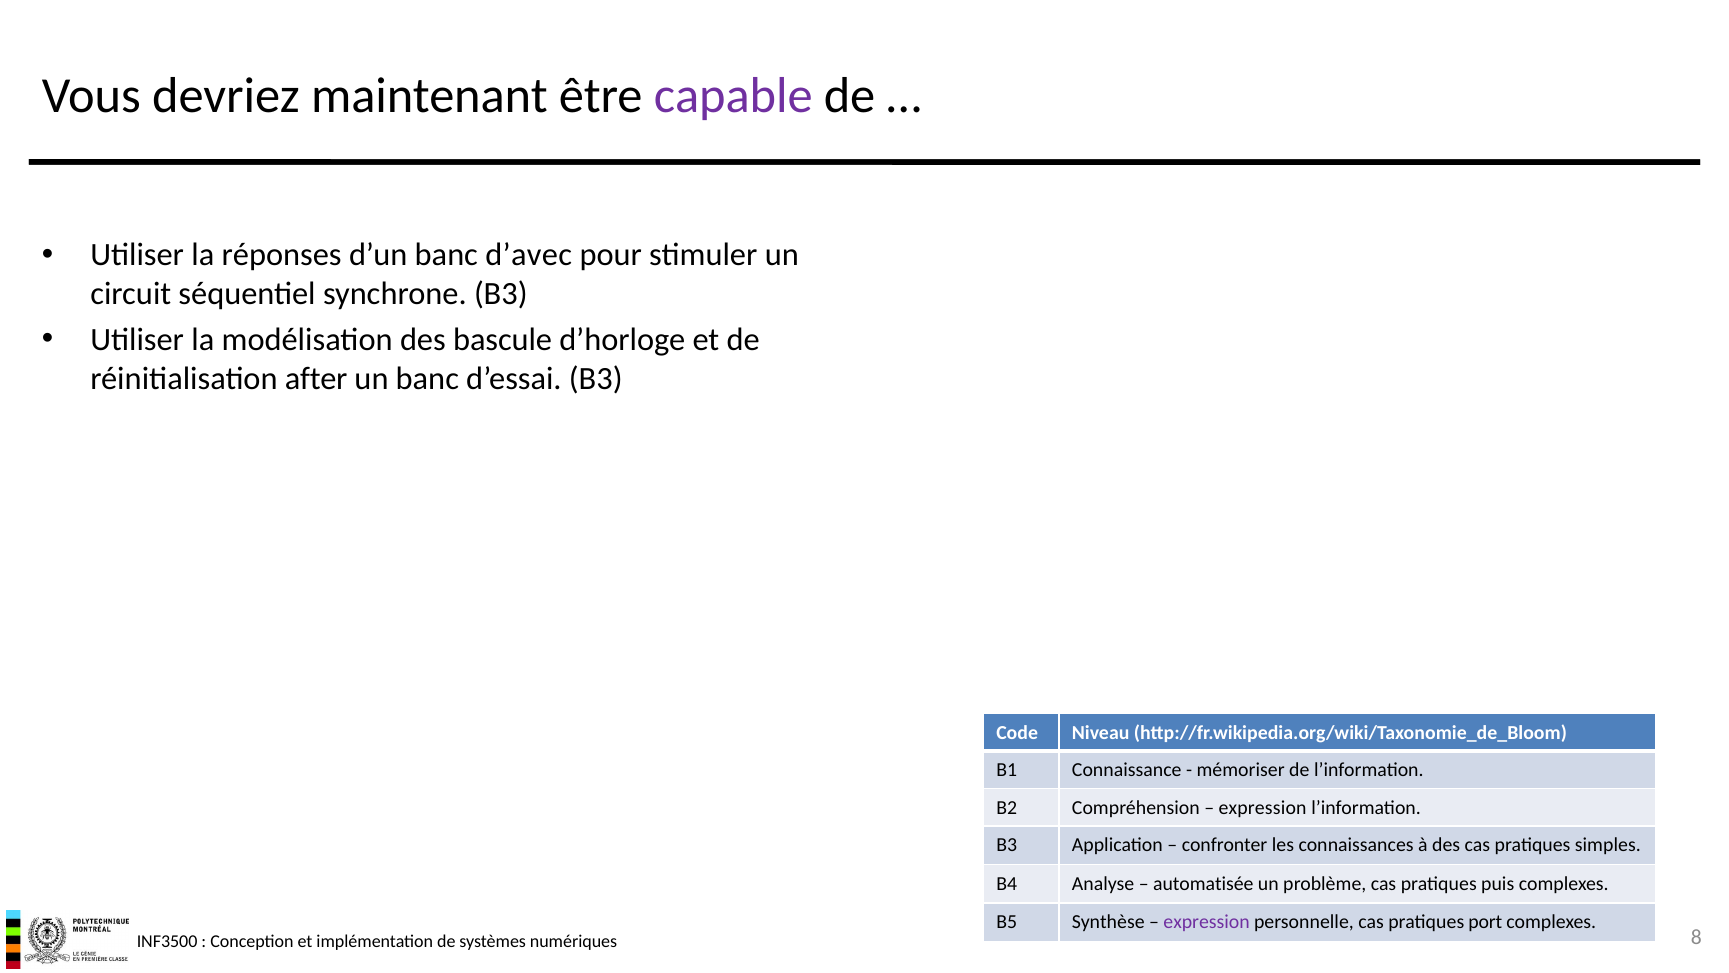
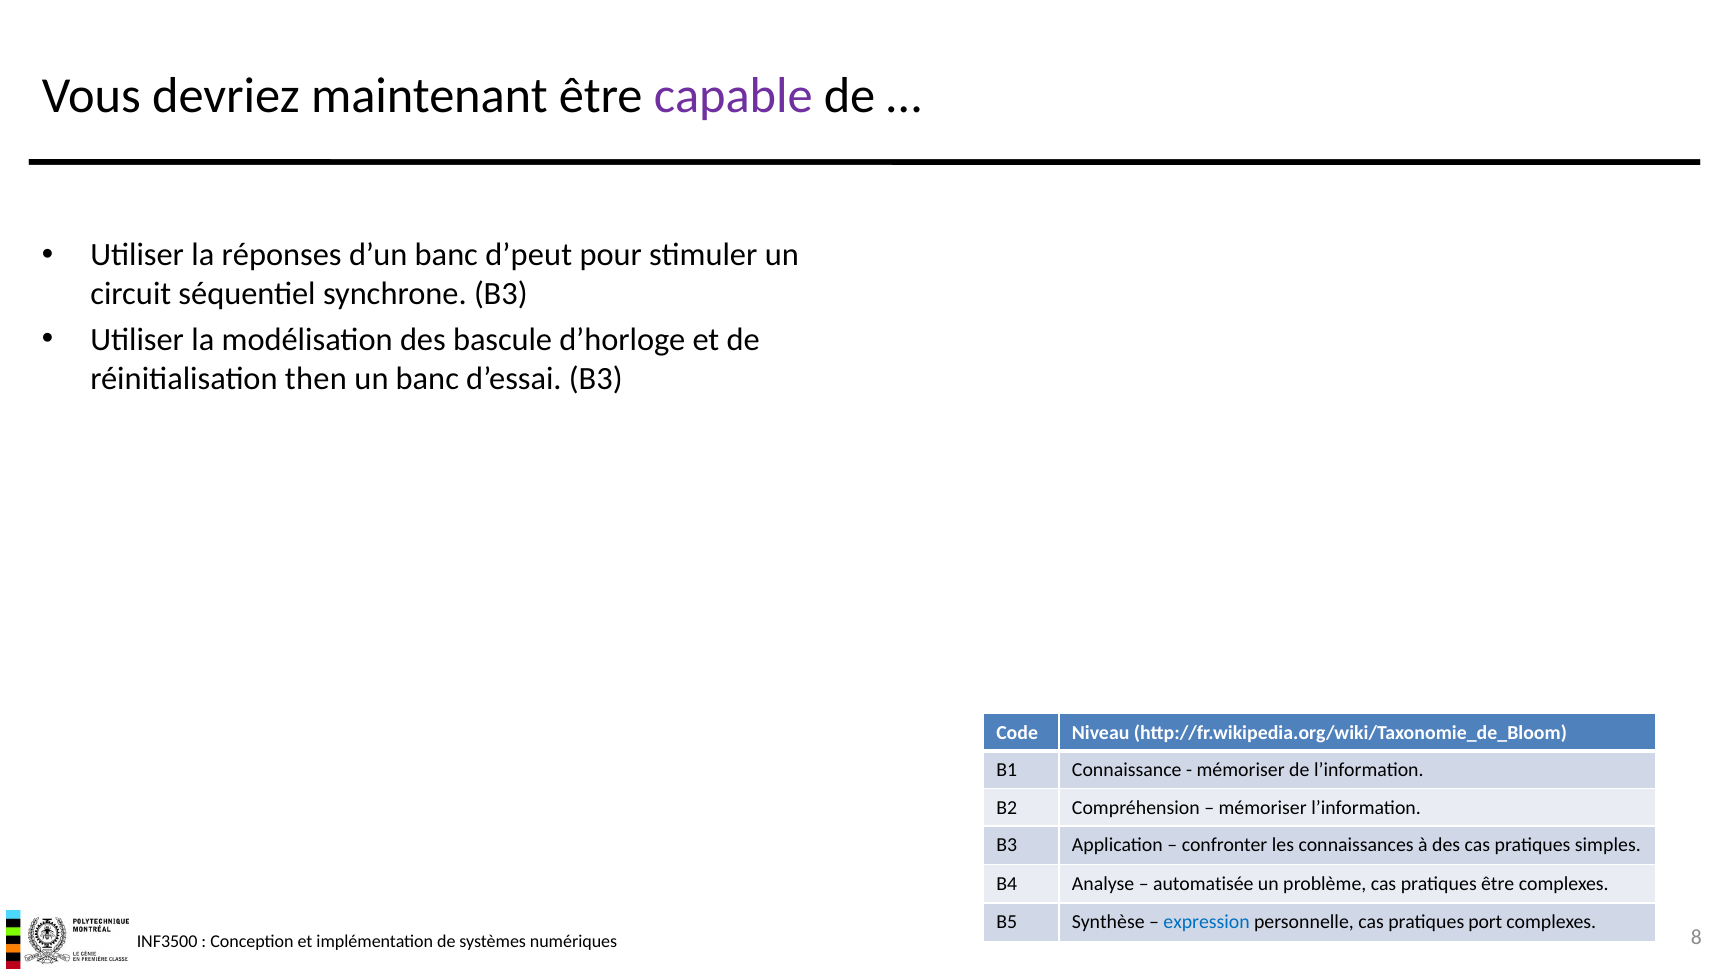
d’avec: d’avec -> d’peut
after: after -> then
expression at (1263, 807): expression -> mémoriser
pratiques puis: puis -> être
expression at (1207, 922) colour: purple -> blue
